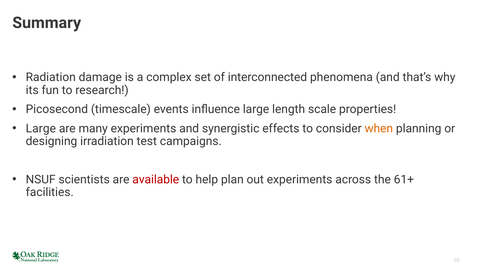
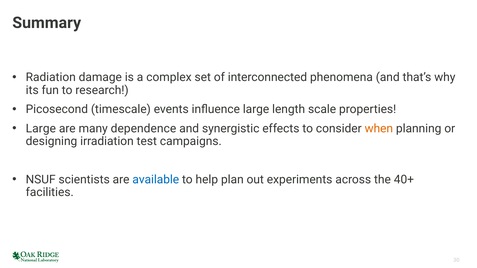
many experiments: experiments -> dependence
available colour: red -> blue
61+: 61+ -> 40+
